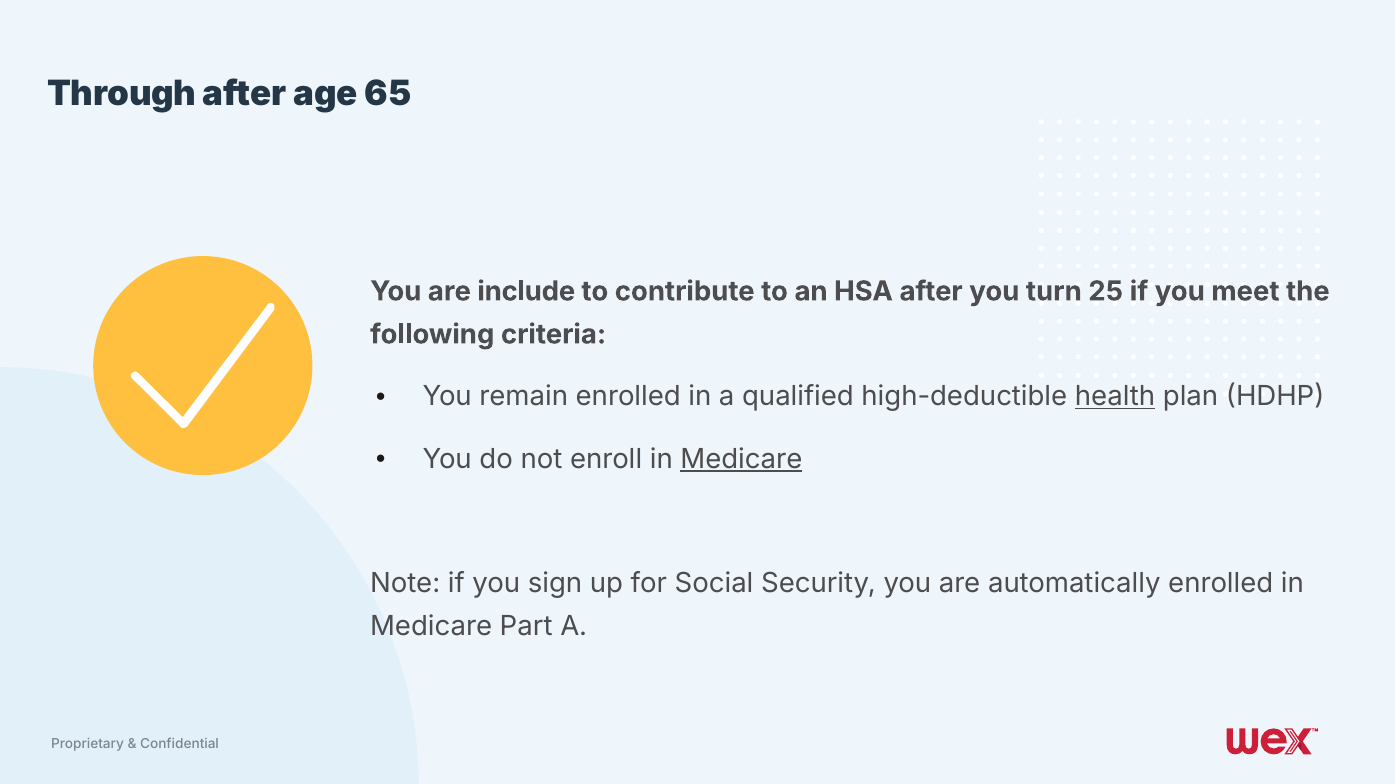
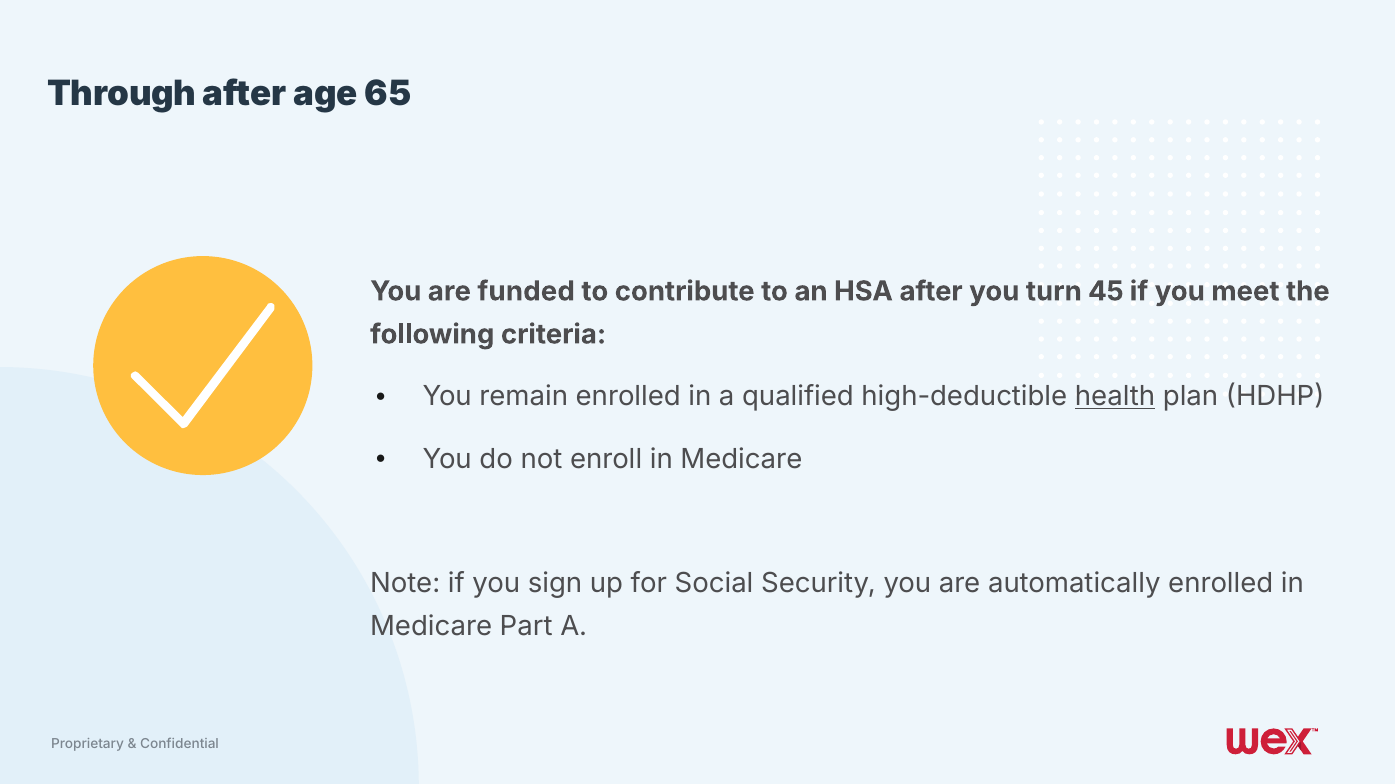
include: include -> funded
25: 25 -> 45
Medicare at (741, 459) underline: present -> none
